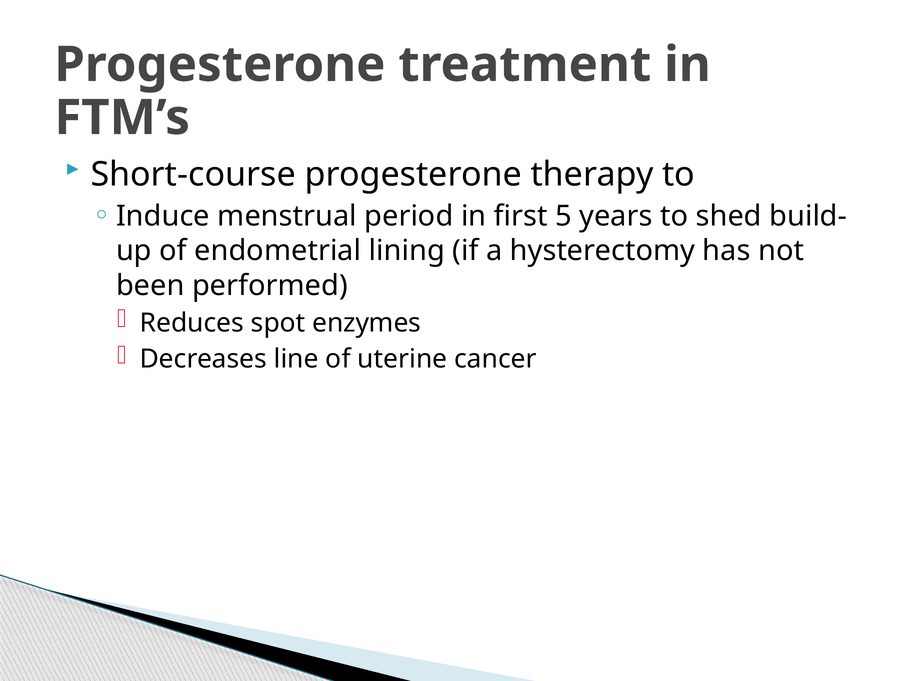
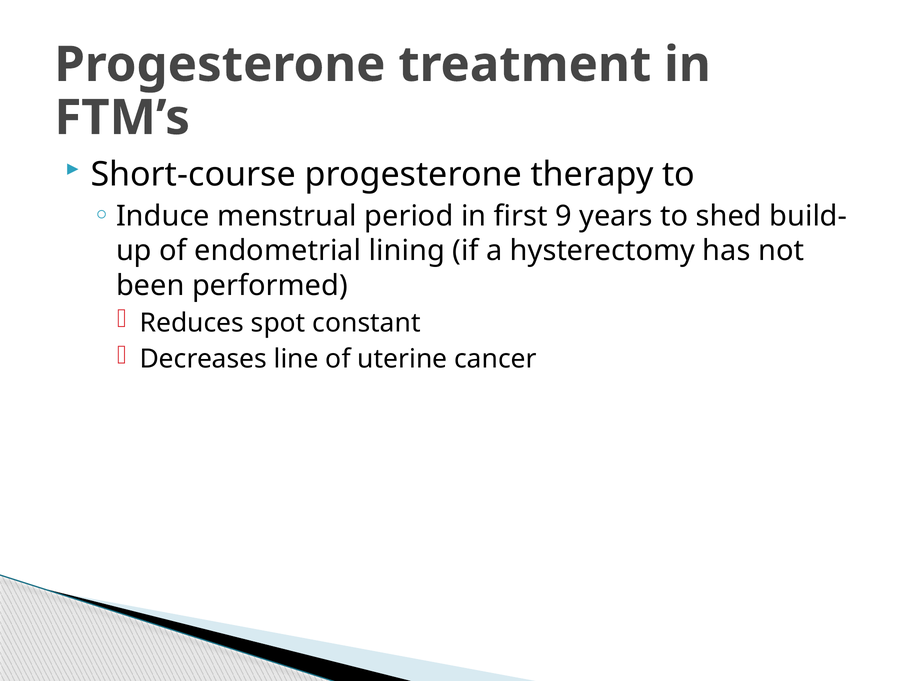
5: 5 -> 9
enzymes: enzymes -> constant
